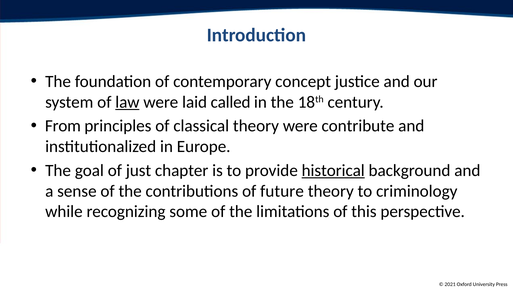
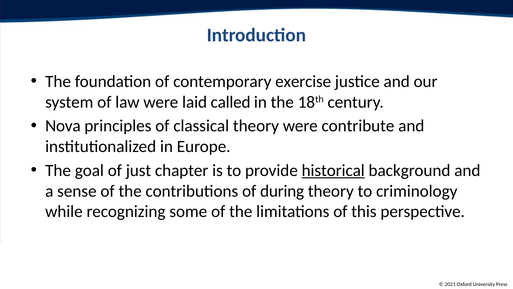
concept: concept -> exercise
law underline: present -> none
From: From -> Nova
future: future -> during
